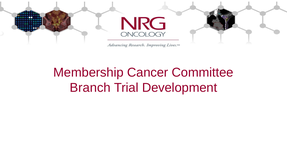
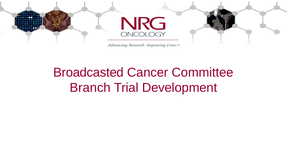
Membership: Membership -> Broadcasted
